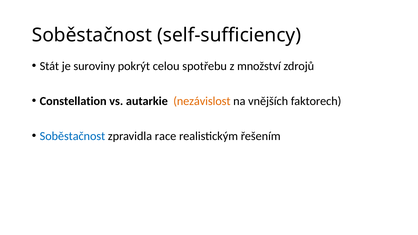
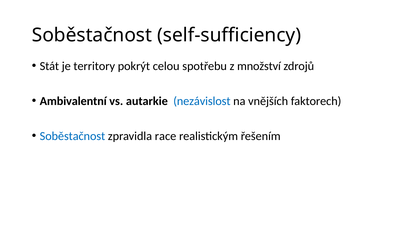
suroviny: suroviny -> territory
Constellation: Constellation -> Ambivalentní
nezávislost colour: orange -> blue
